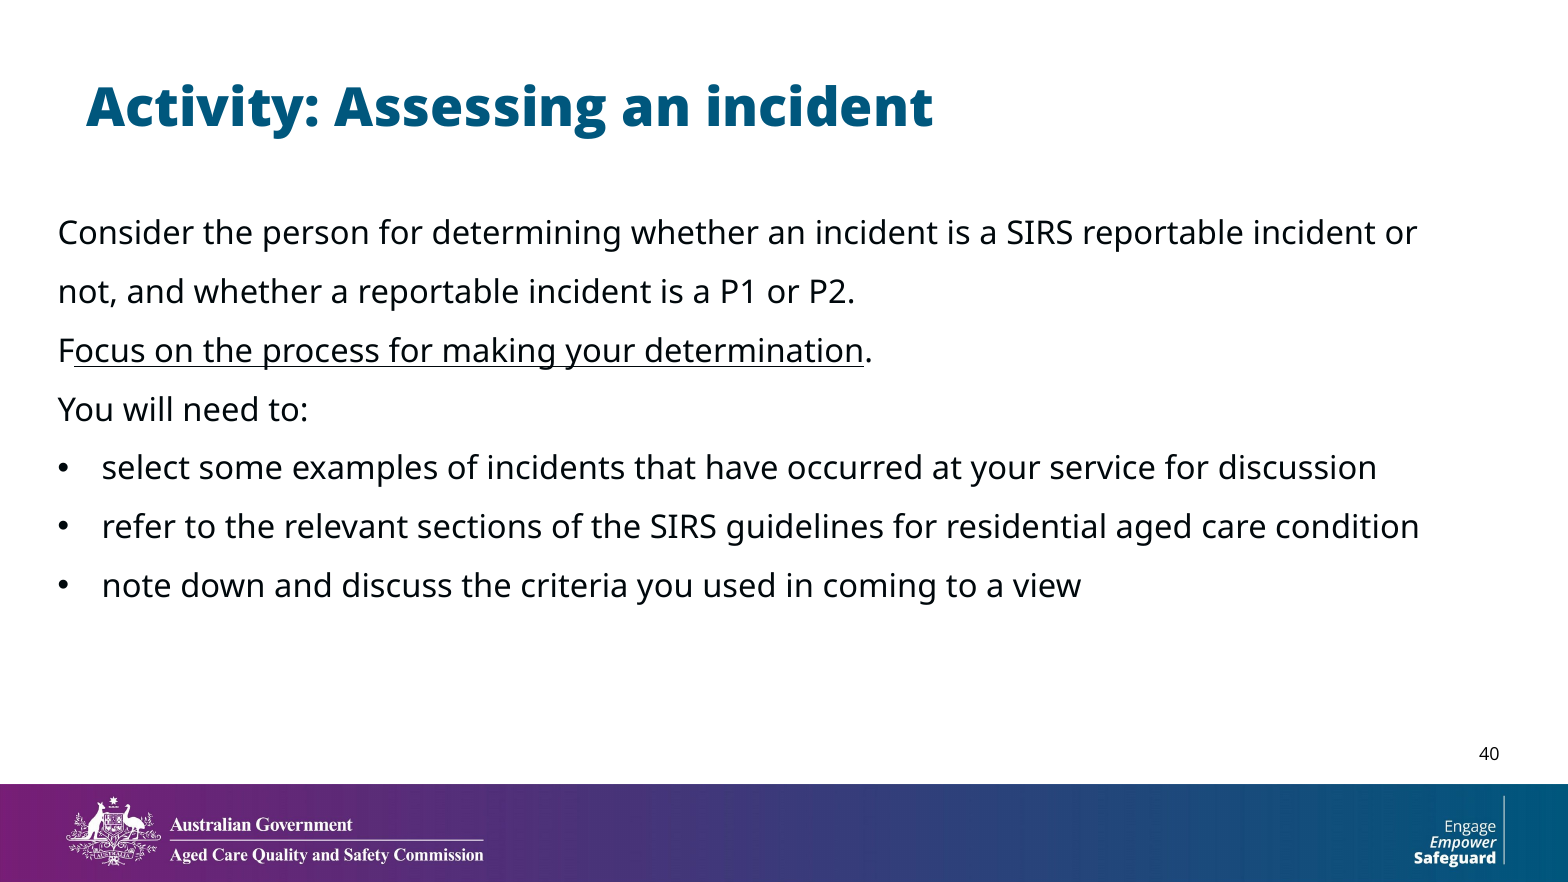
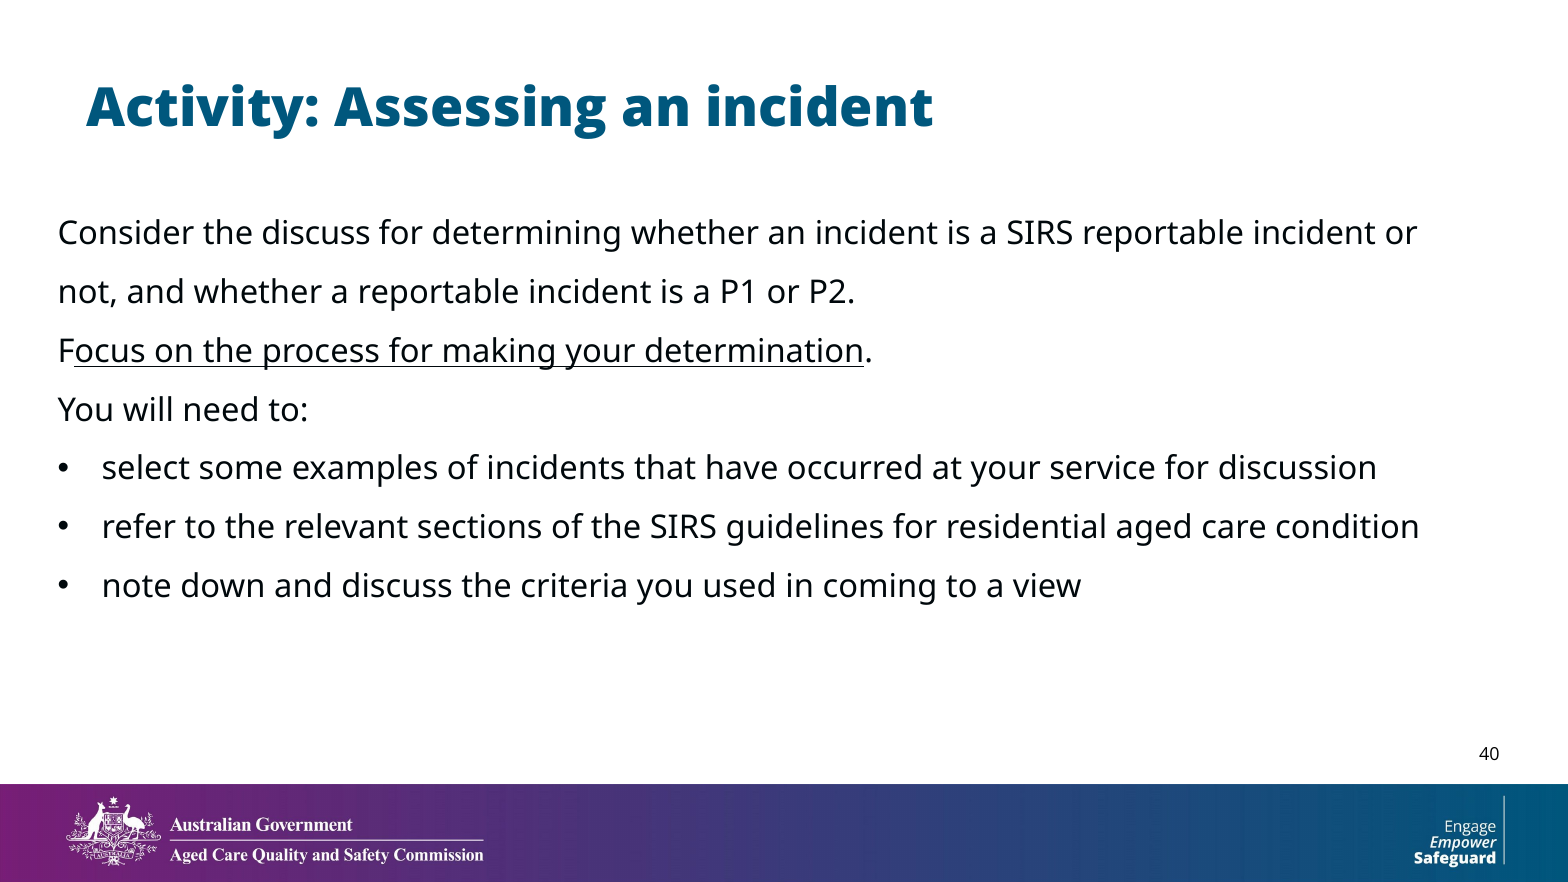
the person: person -> discuss
